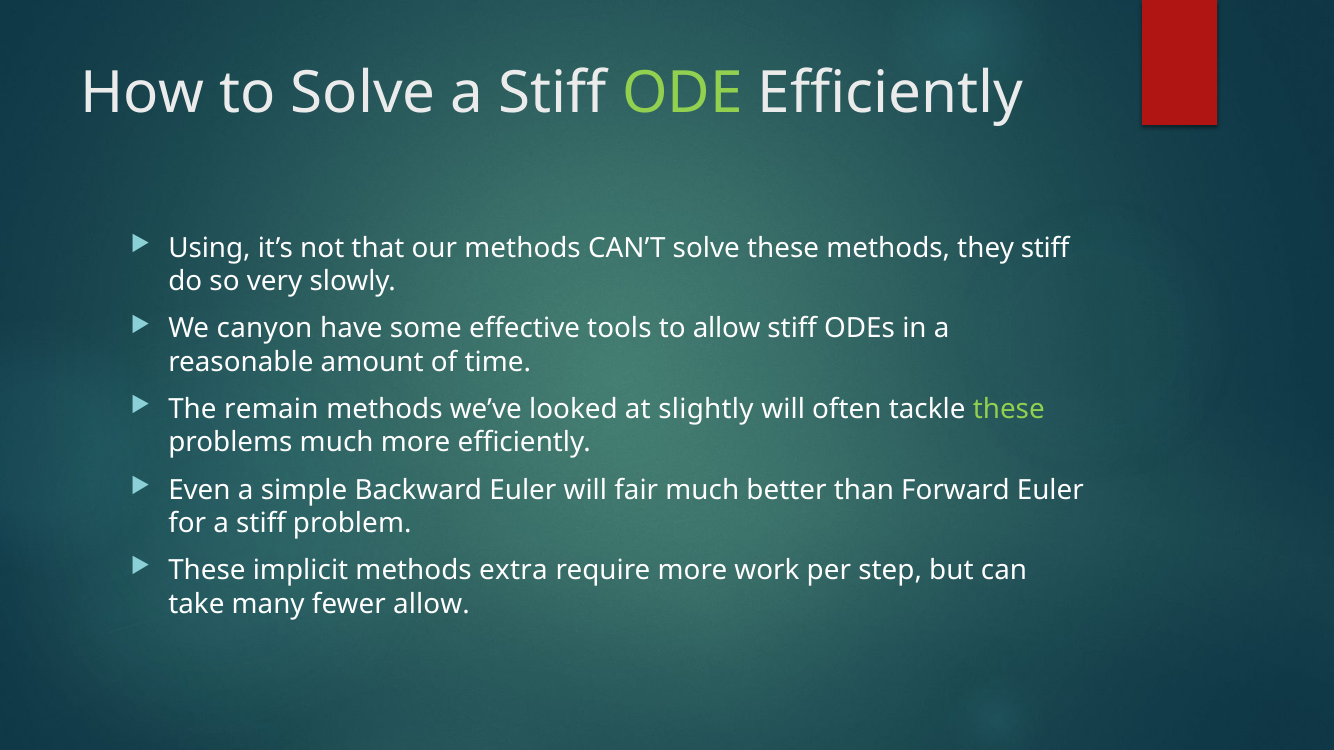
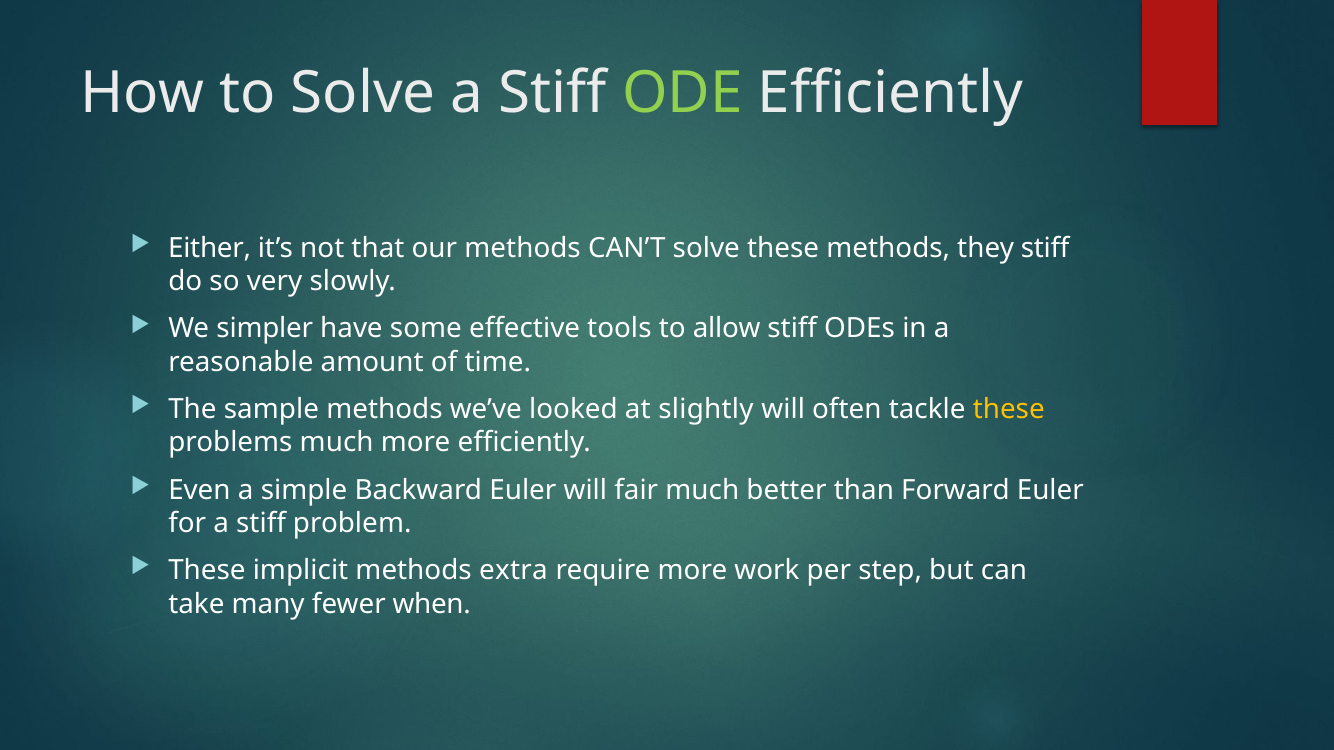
Using: Using -> Either
canyon: canyon -> simpler
remain: remain -> sample
these at (1009, 410) colour: light green -> yellow
fewer allow: allow -> when
